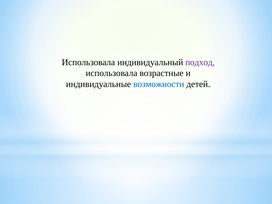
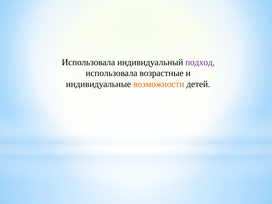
возможности colour: blue -> orange
